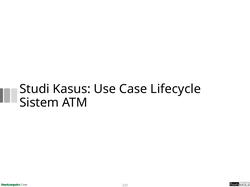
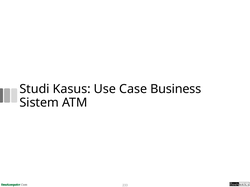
Lifecycle: Lifecycle -> Business
